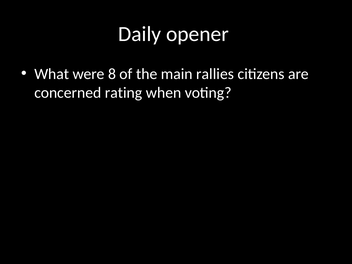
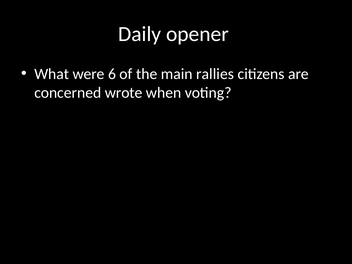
8: 8 -> 6
rating: rating -> wrote
